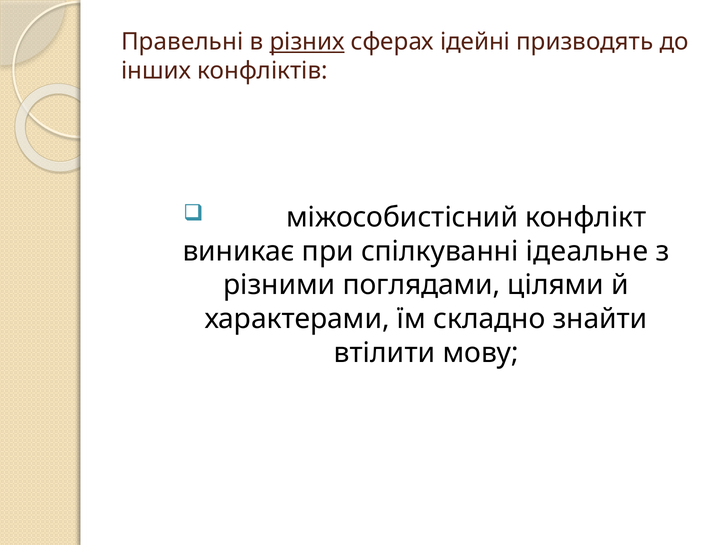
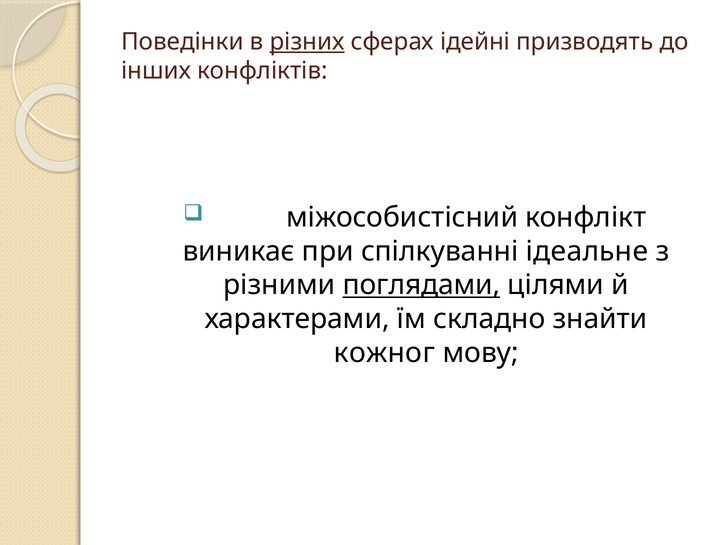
Правельні: Правельні -> Поведінки
поглядами underline: none -> present
втілити: втілити -> кожног
